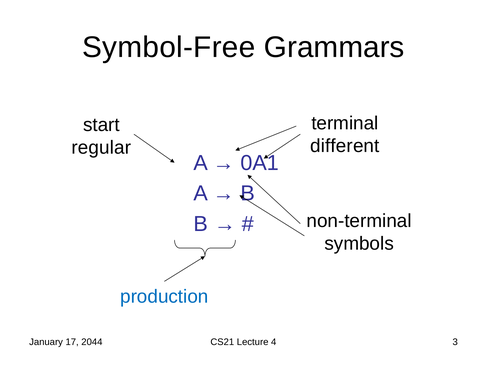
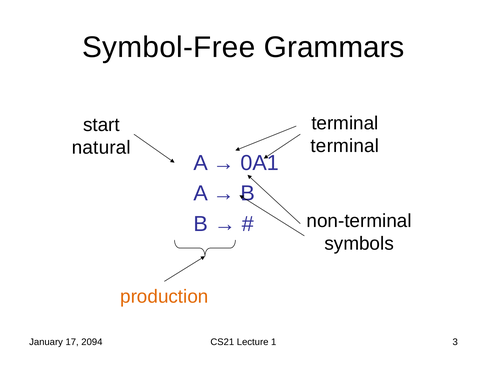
different at (345, 146): different -> terminal
regular: regular -> natural
production colour: blue -> orange
2044: 2044 -> 2094
4: 4 -> 1
